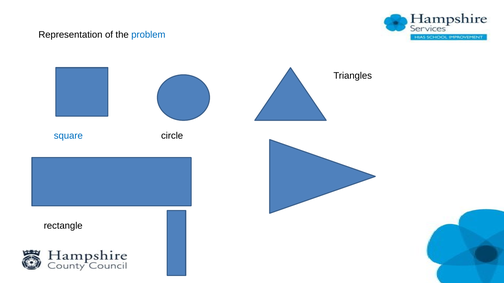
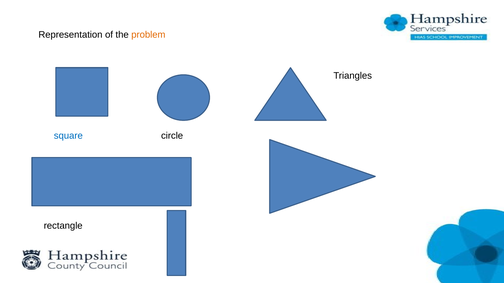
problem colour: blue -> orange
